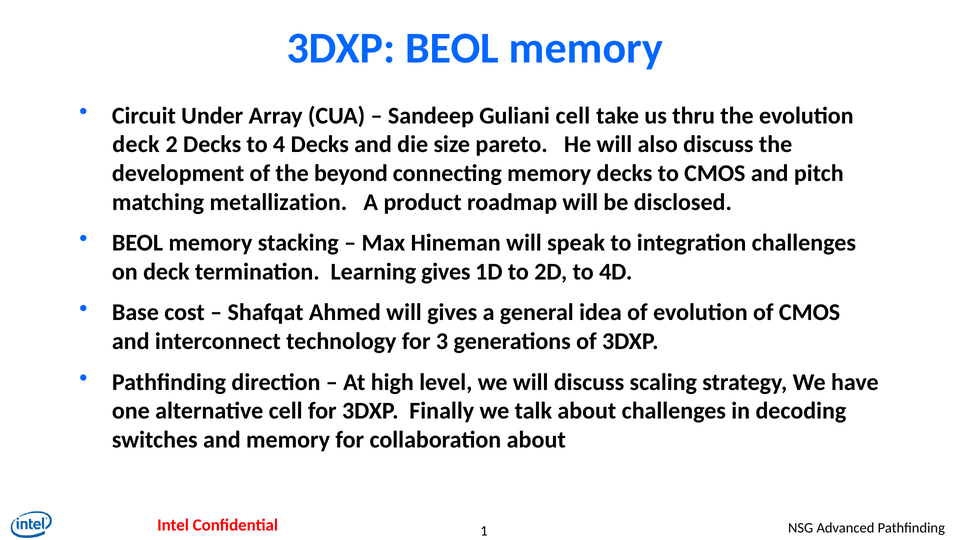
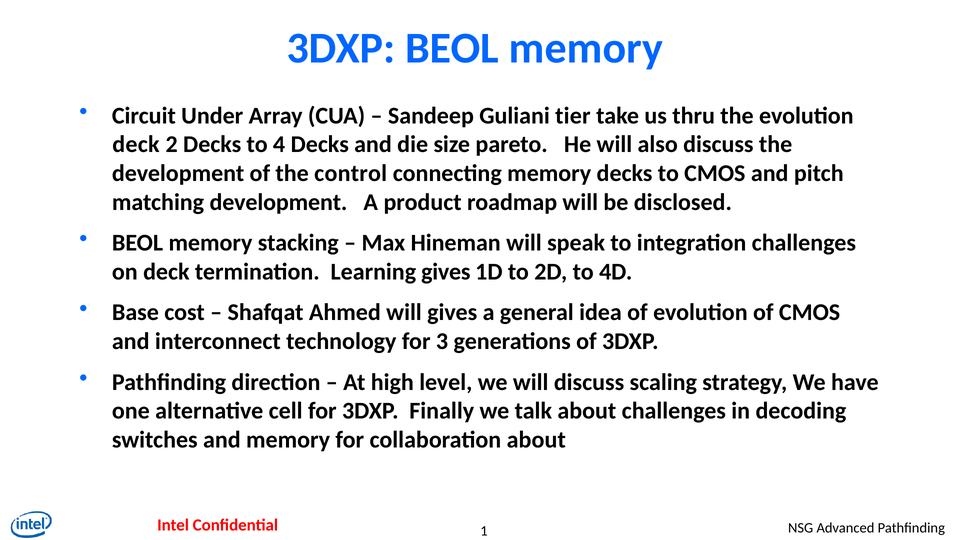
Guliani cell: cell -> tier
beyond: beyond -> control
matching metallization: metallization -> development
